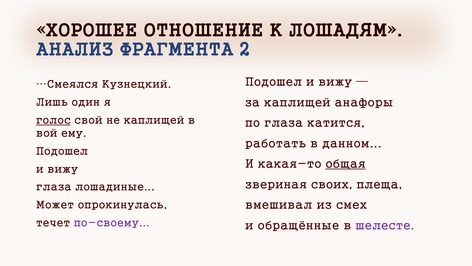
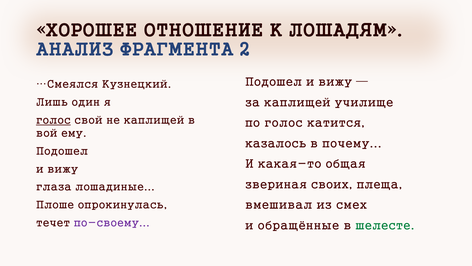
анафоры: анафоры -> училище
по глаза: глаза -> голос
работать: работать -> казалось
данном: данном -> почему
общая underline: present -> none
Может: Может -> Плоше
шелесте colour: purple -> green
